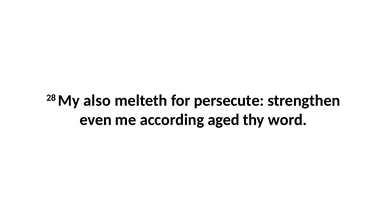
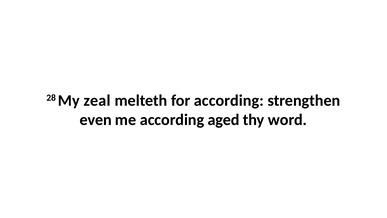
also: also -> zeal
for persecute: persecute -> according
